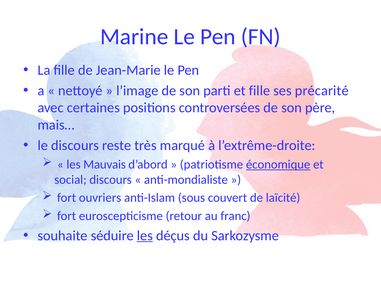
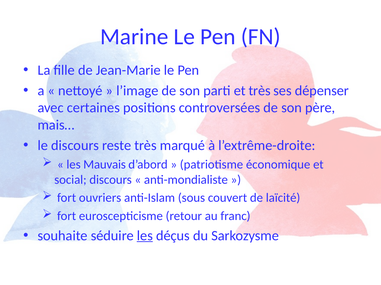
et fille: fille -> très
précarité: précarité -> dépenser
économique underline: present -> none
